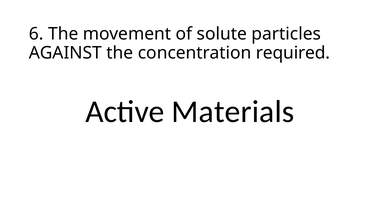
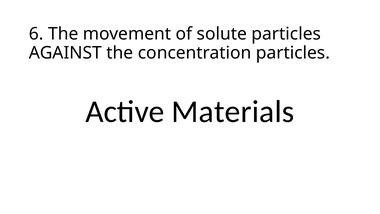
concentration required: required -> particles
